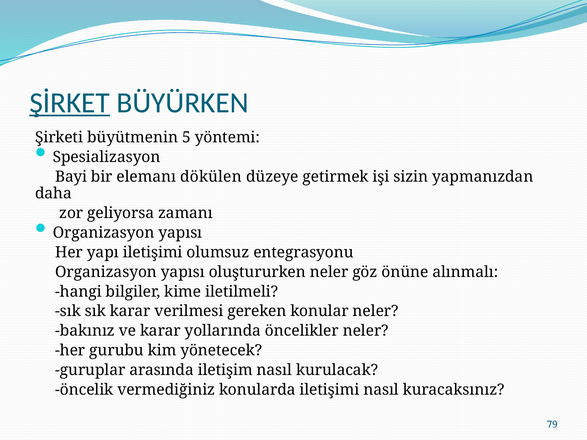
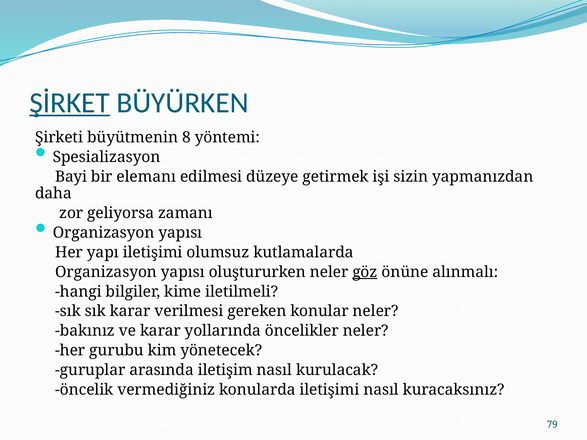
5: 5 -> 8
dökülen: dökülen -> edilmesi
entegrasyonu: entegrasyonu -> kutlamalarda
göz underline: none -> present
